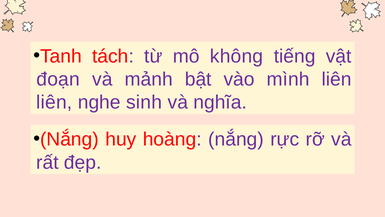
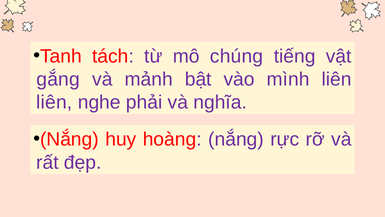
không: không -> chúng
đoạn: đoạn -> gắng
sinh: sinh -> phải
